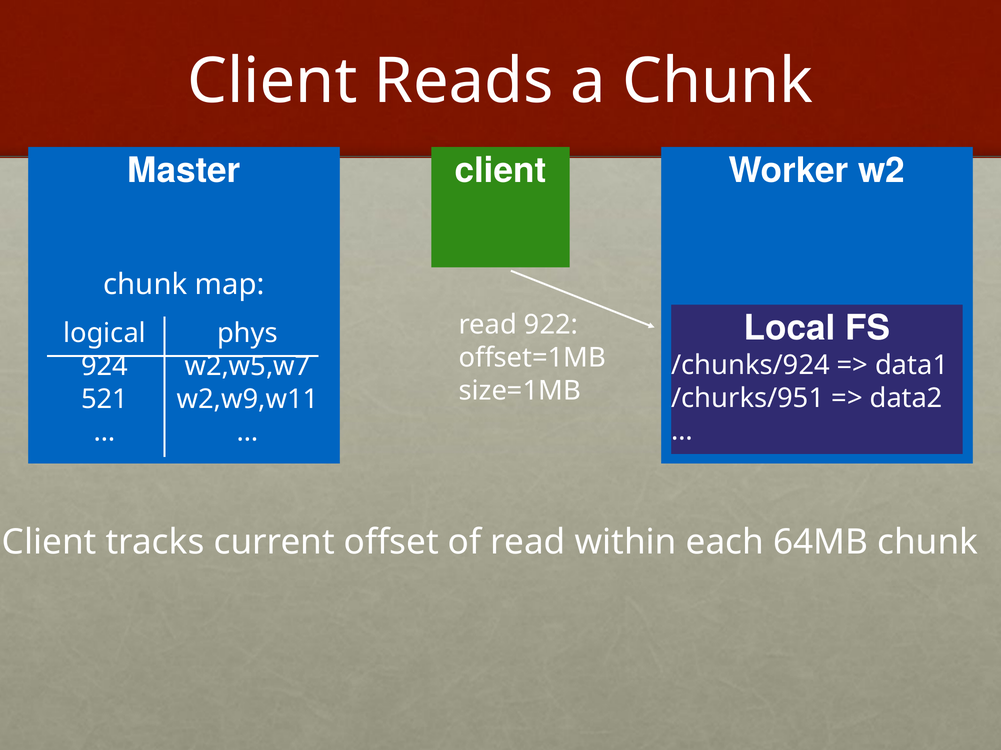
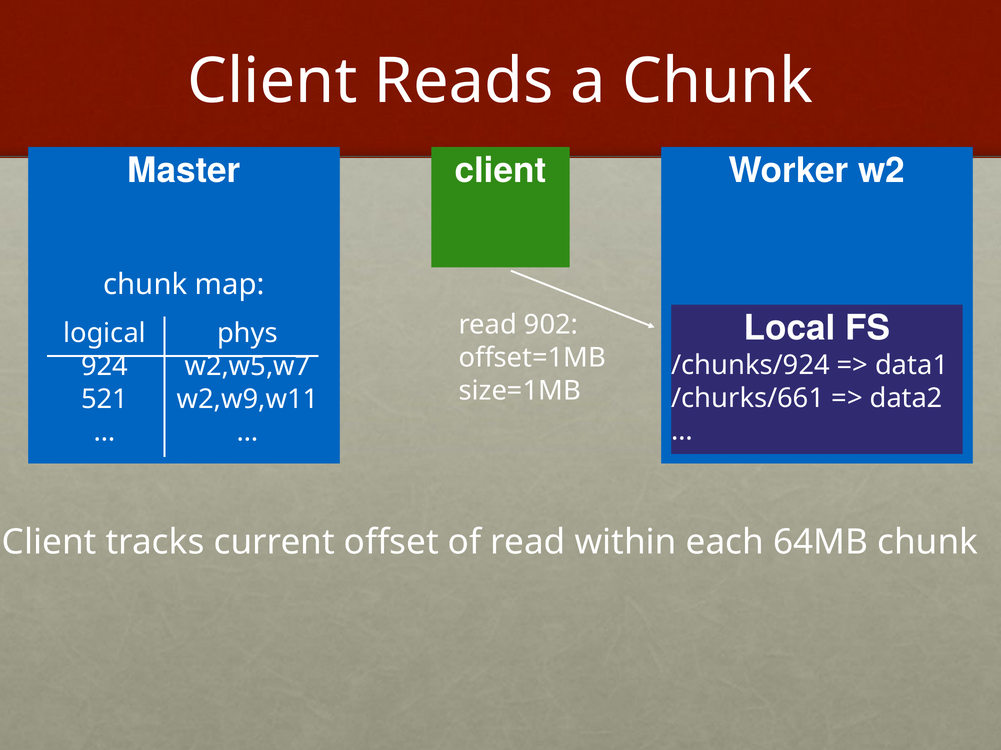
922: 922 -> 902
/churks/951: /churks/951 -> /churks/661
